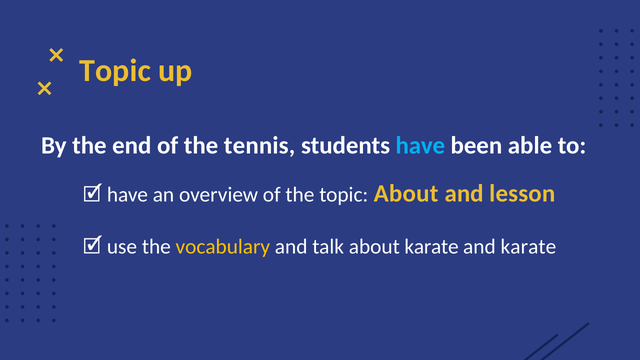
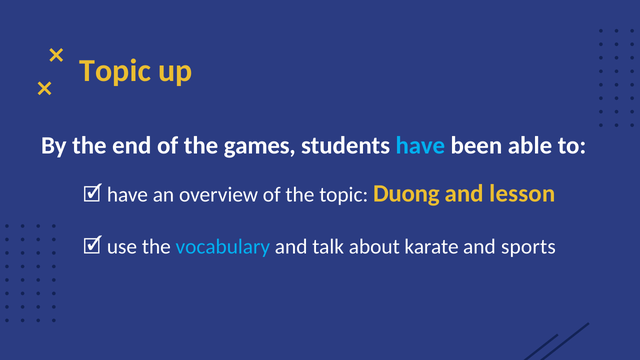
tennis: tennis -> games
topic About: About -> Duong
vocabulary colour: yellow -> light blue
and karate: karate -> sports
